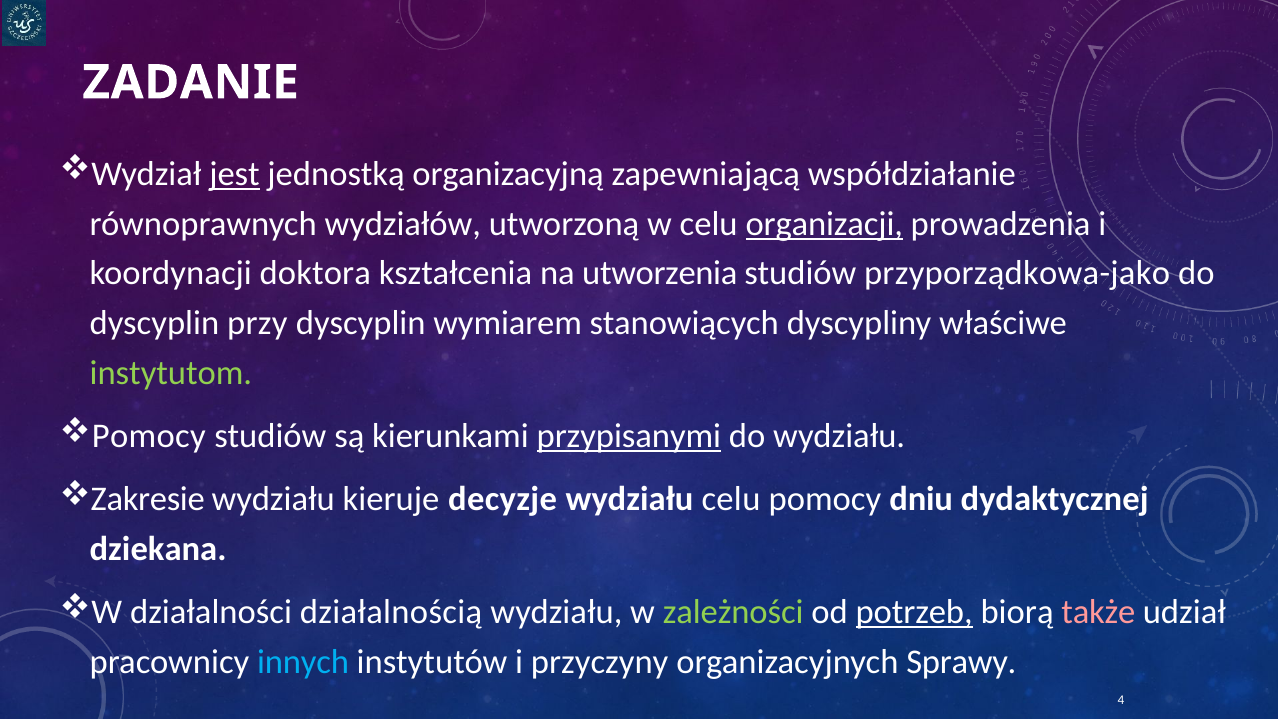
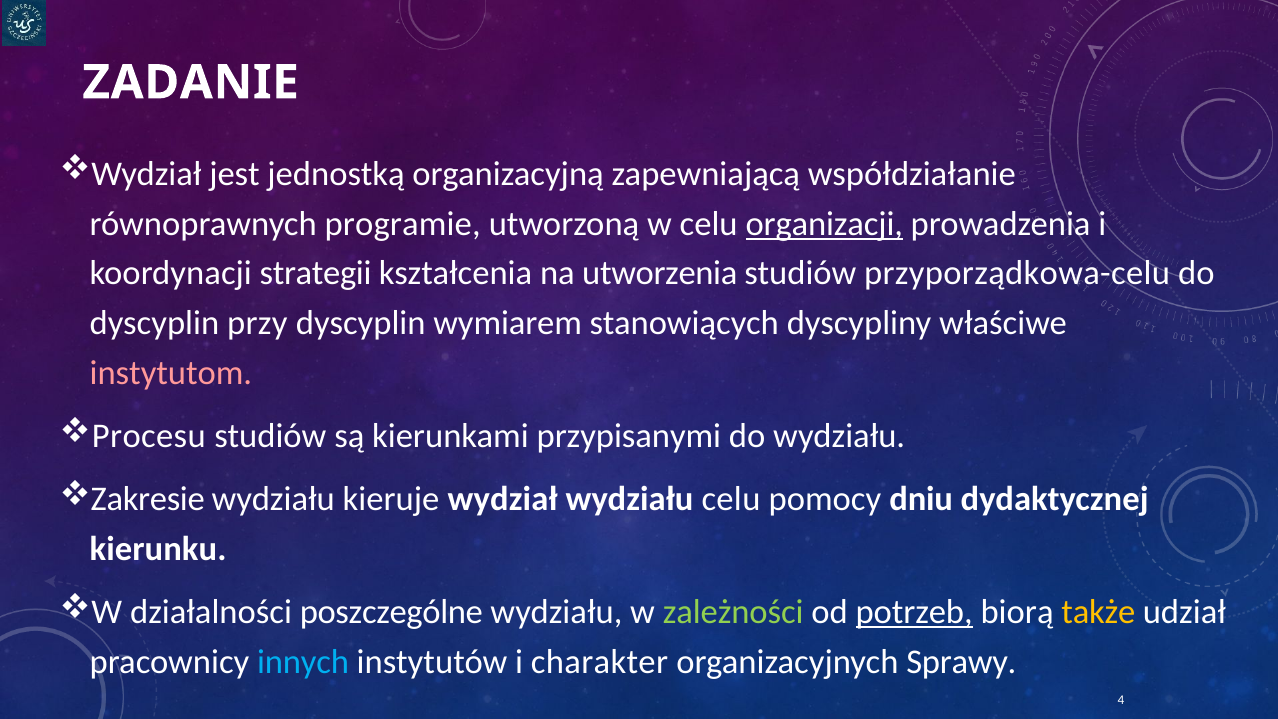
jest underline: present -> none
wydziałów: wydziałów -> programie
doktora: doktora -> strategii
przyporządkowa-jako: przyporządkowa-jako -> przyporządkowa-celu
instytutom colour: light green -> pink
Pomocy at (149, 436): Pomocy -> Procesu
przypisanymi underline: present -> none
kieruje decyzje: decyzje -> wydział
dziekana: dziekana -> kierunku
działalnością: działalnością -> poszczególne
także colour: pink -> yellow
przyczyny: przyczyny -> charakter
